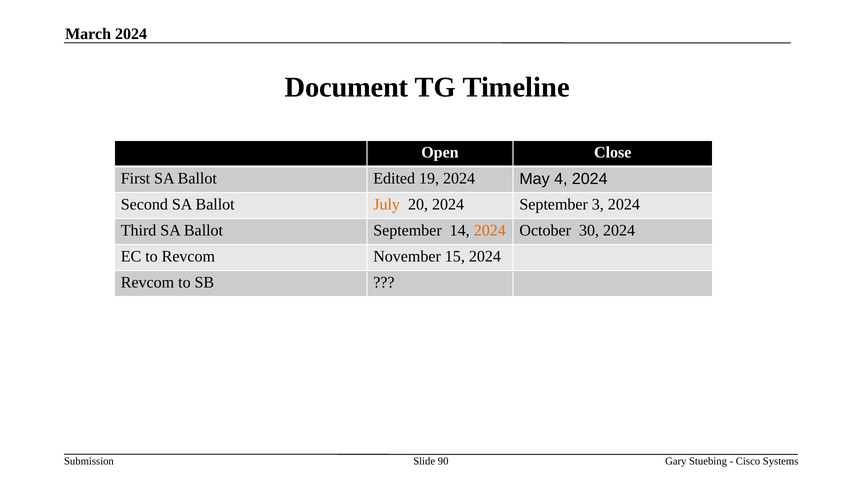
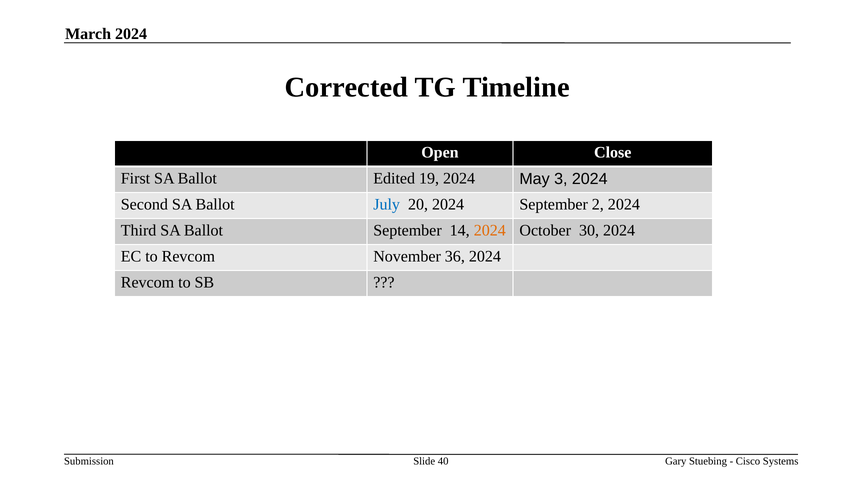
Document: Document -> Corrected
4: 4 -> 3
July colour: orange -> blue
3: 3 -> 2
15: 15 -> 36
90: 90 -> 40
